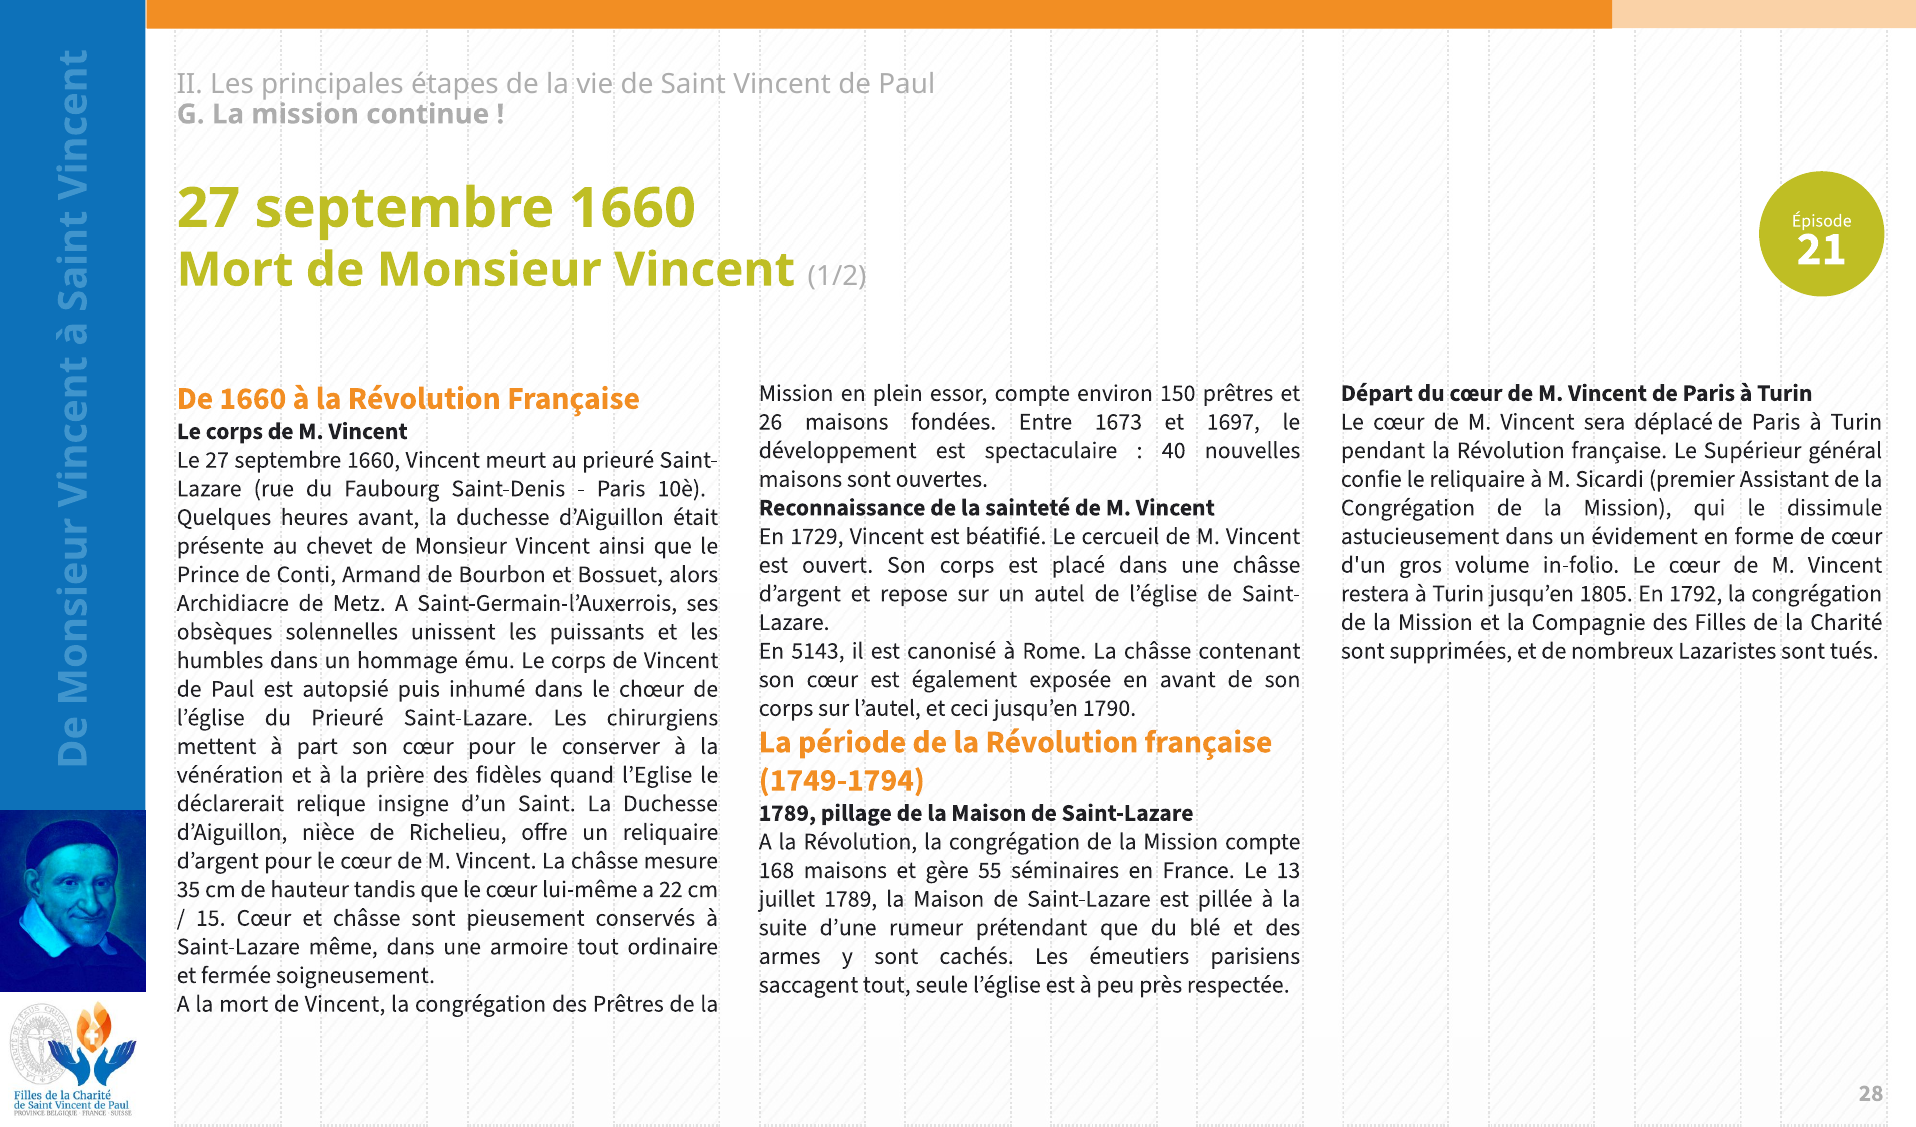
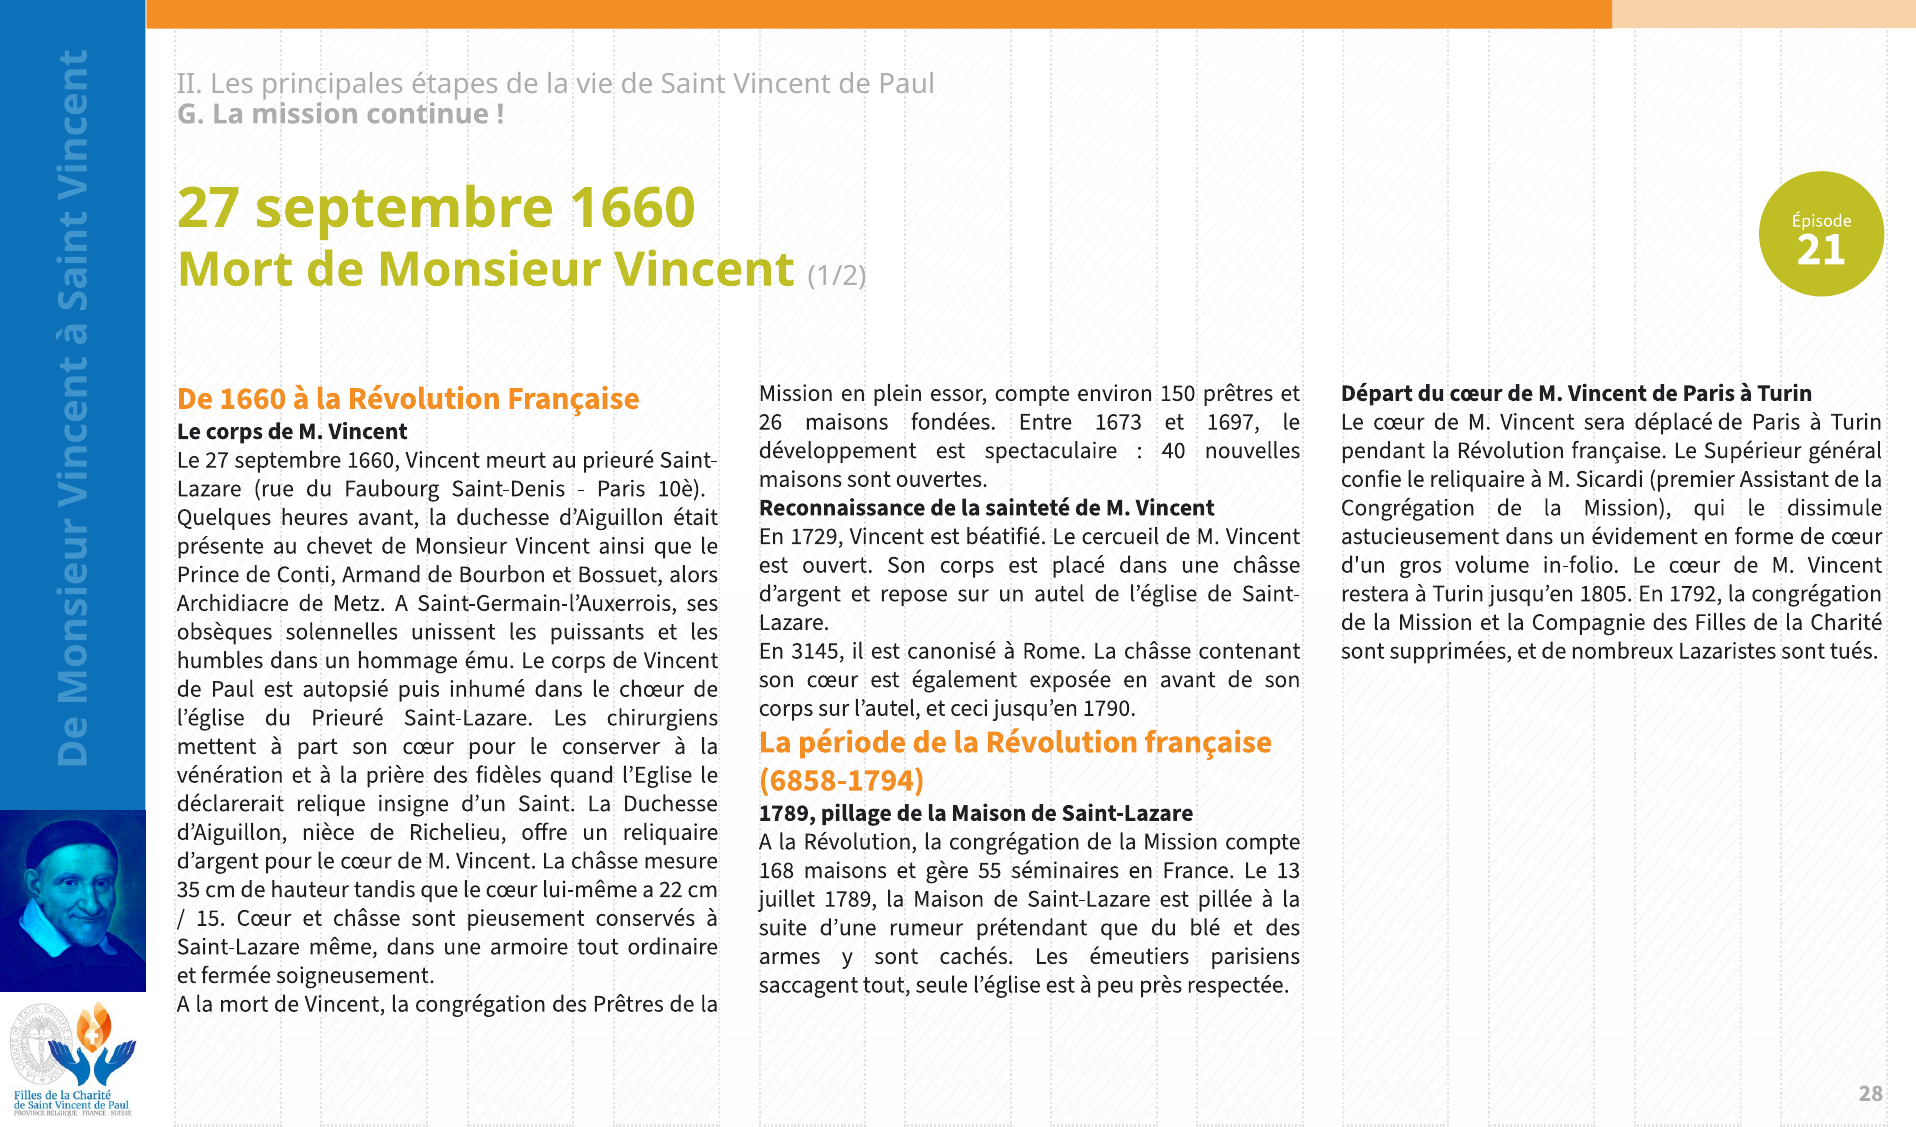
5143: 5143 -> 3145
1749-1794: 1749-1794 -> 6858-1794
